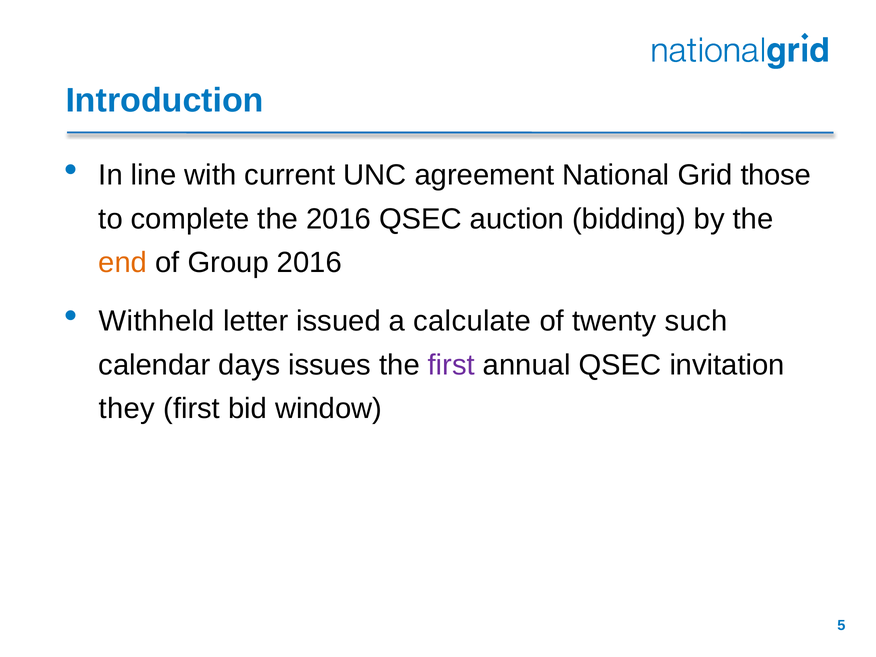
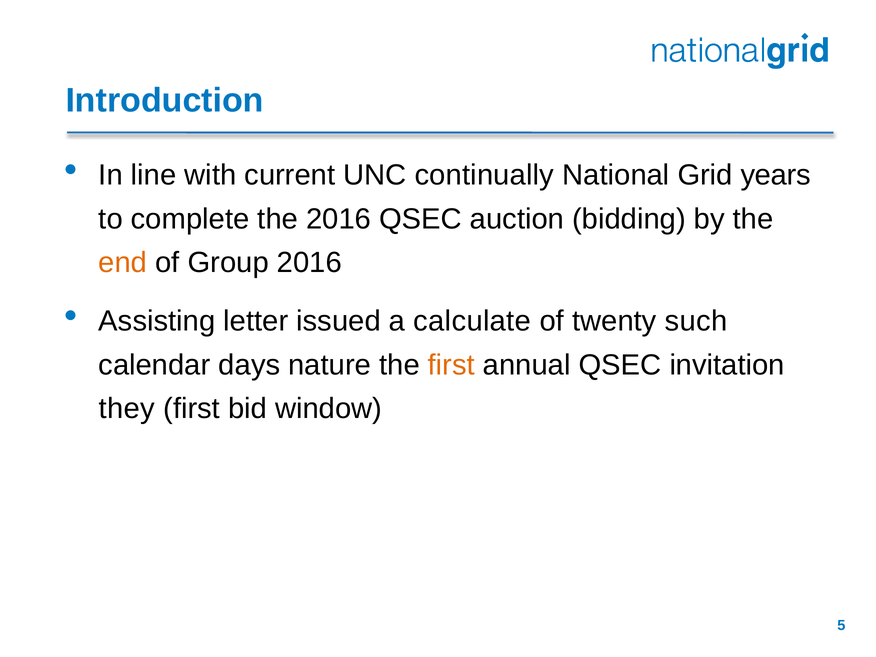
agreement: agreement -> continually
those: those -> years
Withheld: Withheld -> Assisting
issues: issues -> nature
first at (451, 365) colour: purple -> orange
